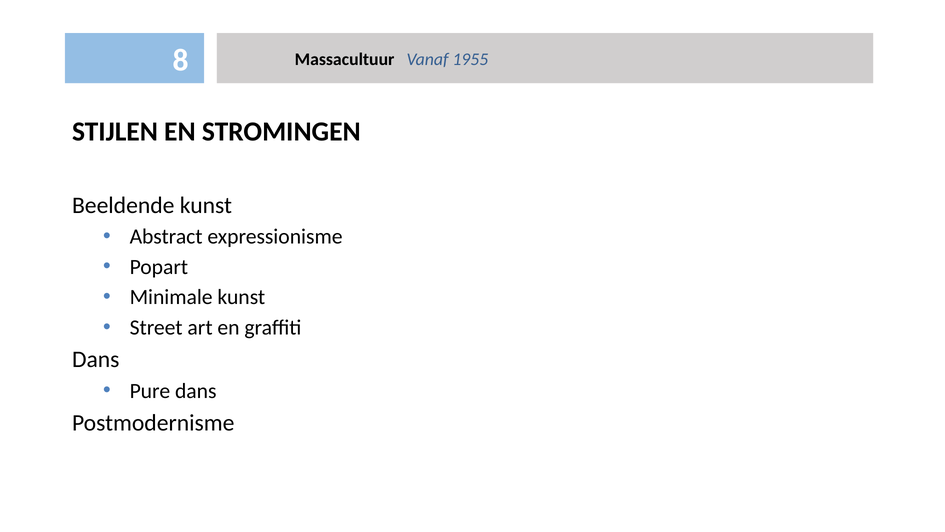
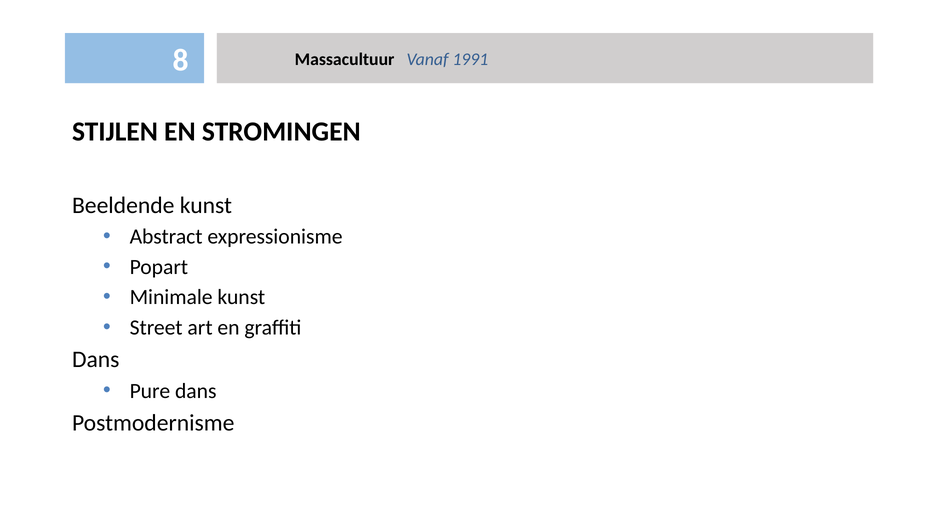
1955: 1955 -> 1991
